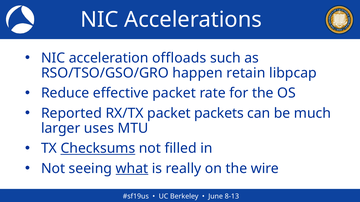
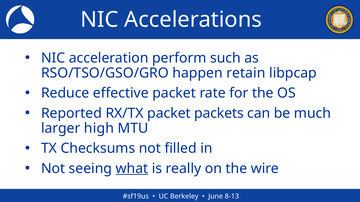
offloads: offloads -> perform
uses: uses -> high
Checksums underline: present -> none
